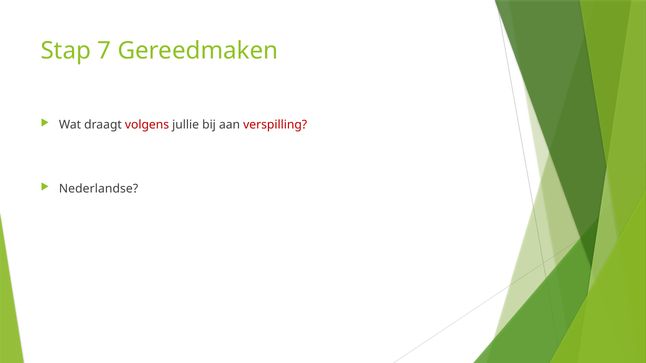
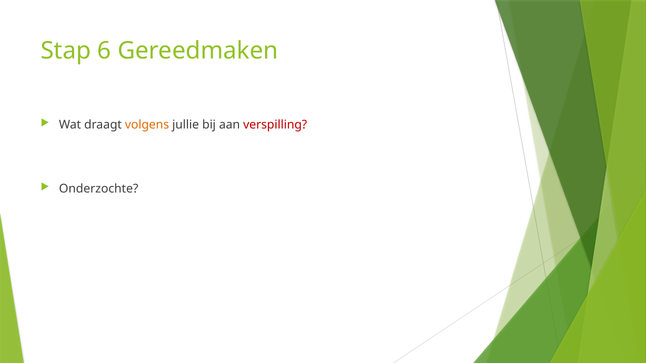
7: 7 -> 6
volgens colour: red -> orange
Nederlandse: Nederlandse -> Onderzochte
